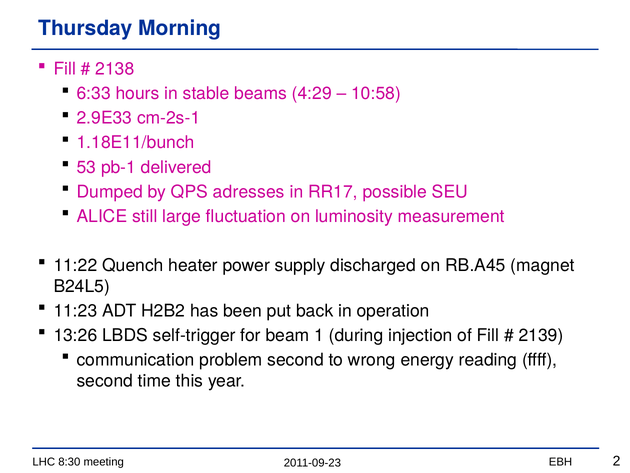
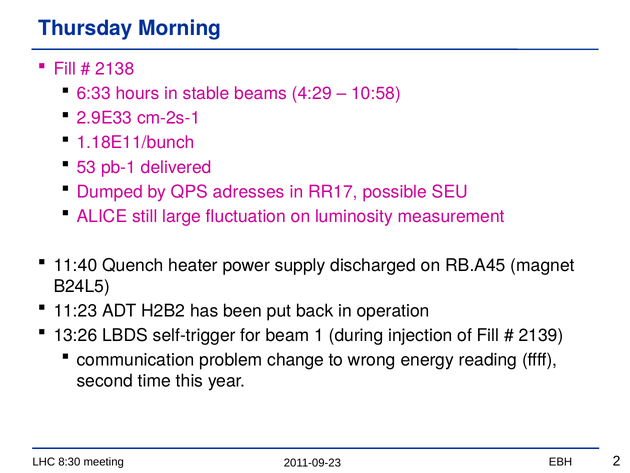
11:22: 11:22 -> 11:40
problem second: second -> change
